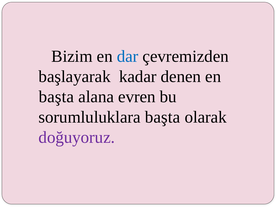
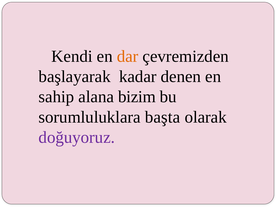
Bizim: Bizim -> Kendi
dar colour: blue -> orange
başta at (56, 97): başta -> sahip
evren: evren -> bizim
